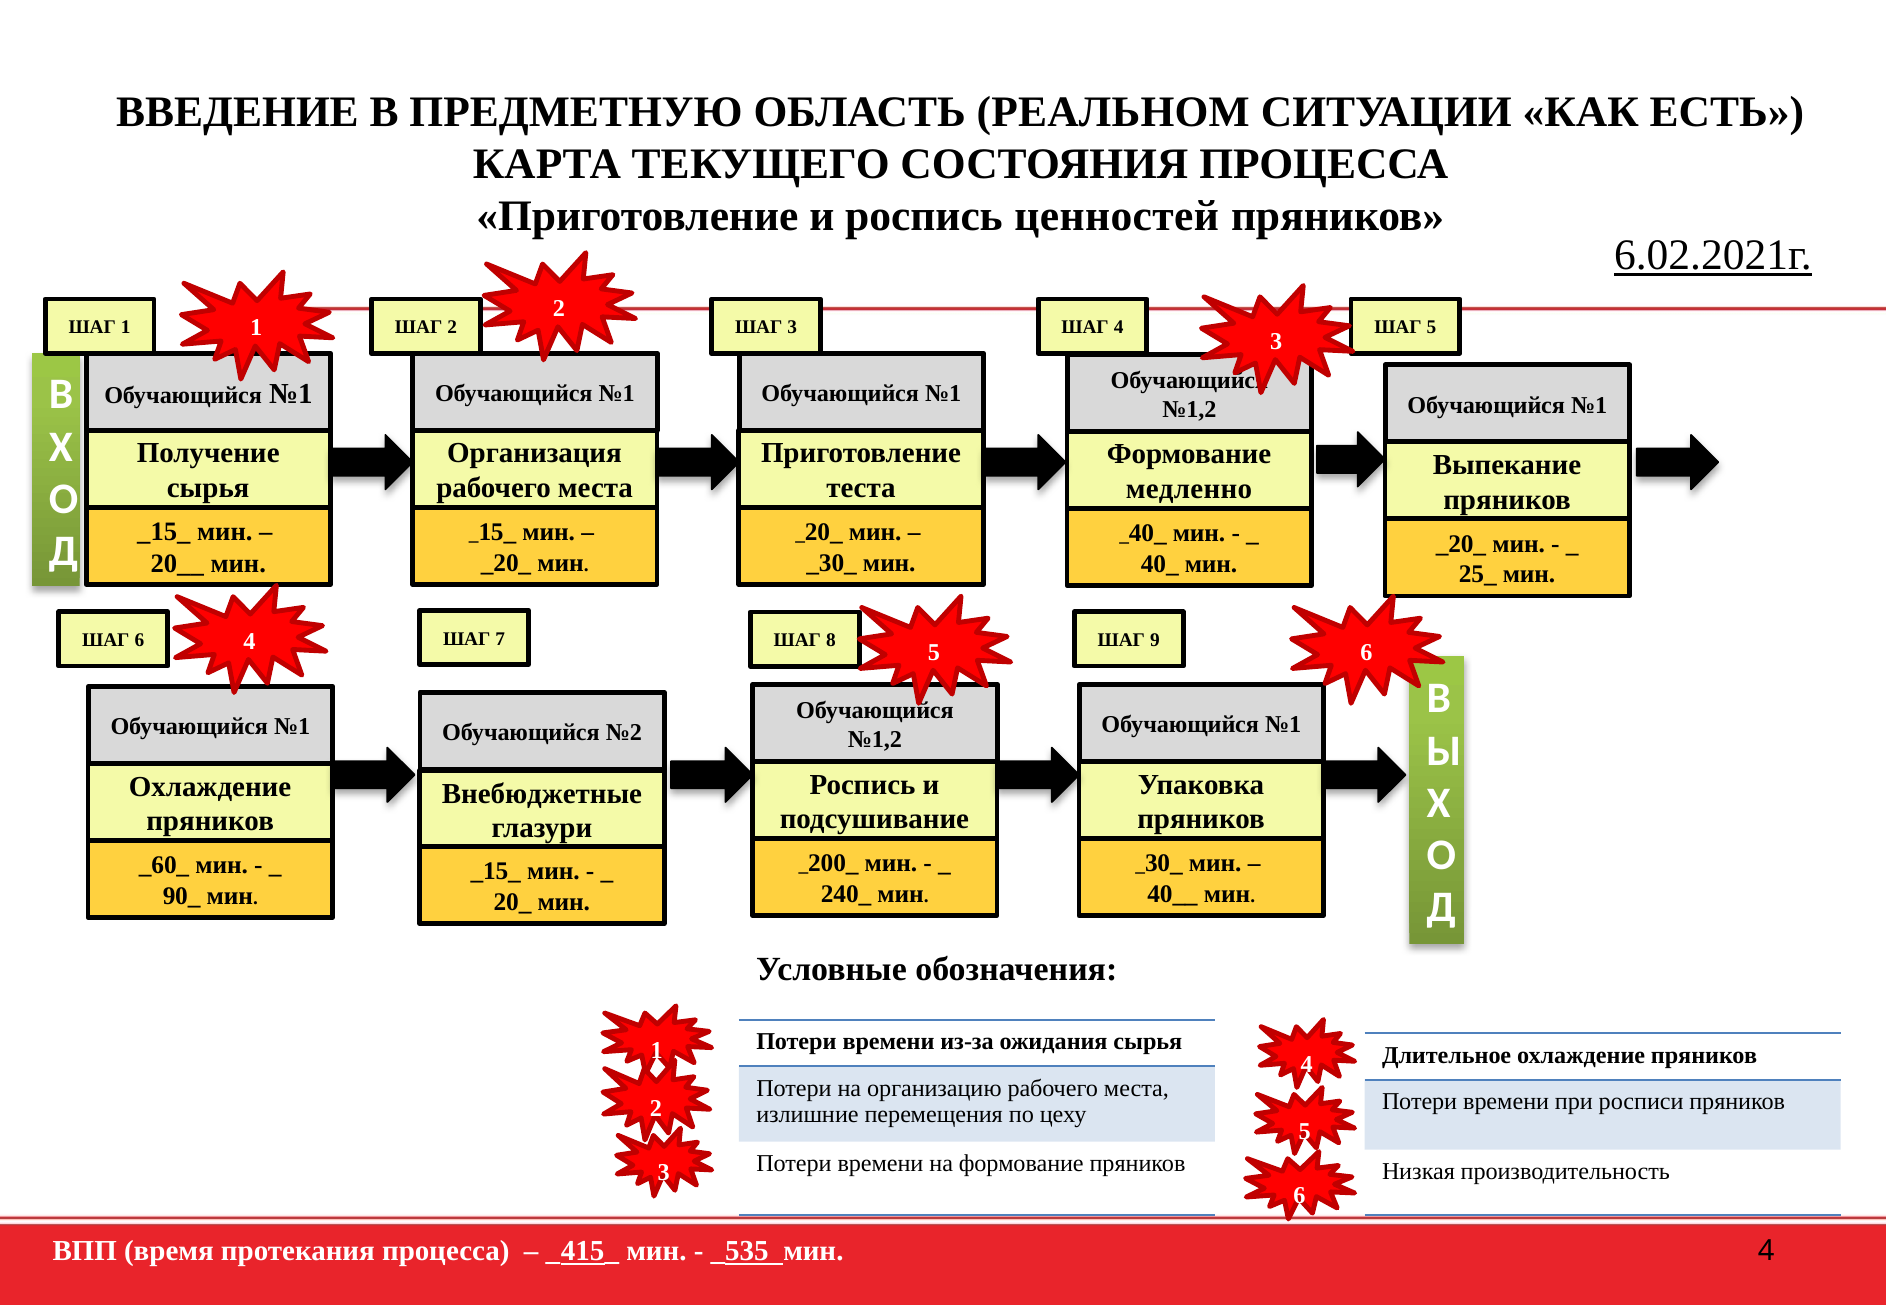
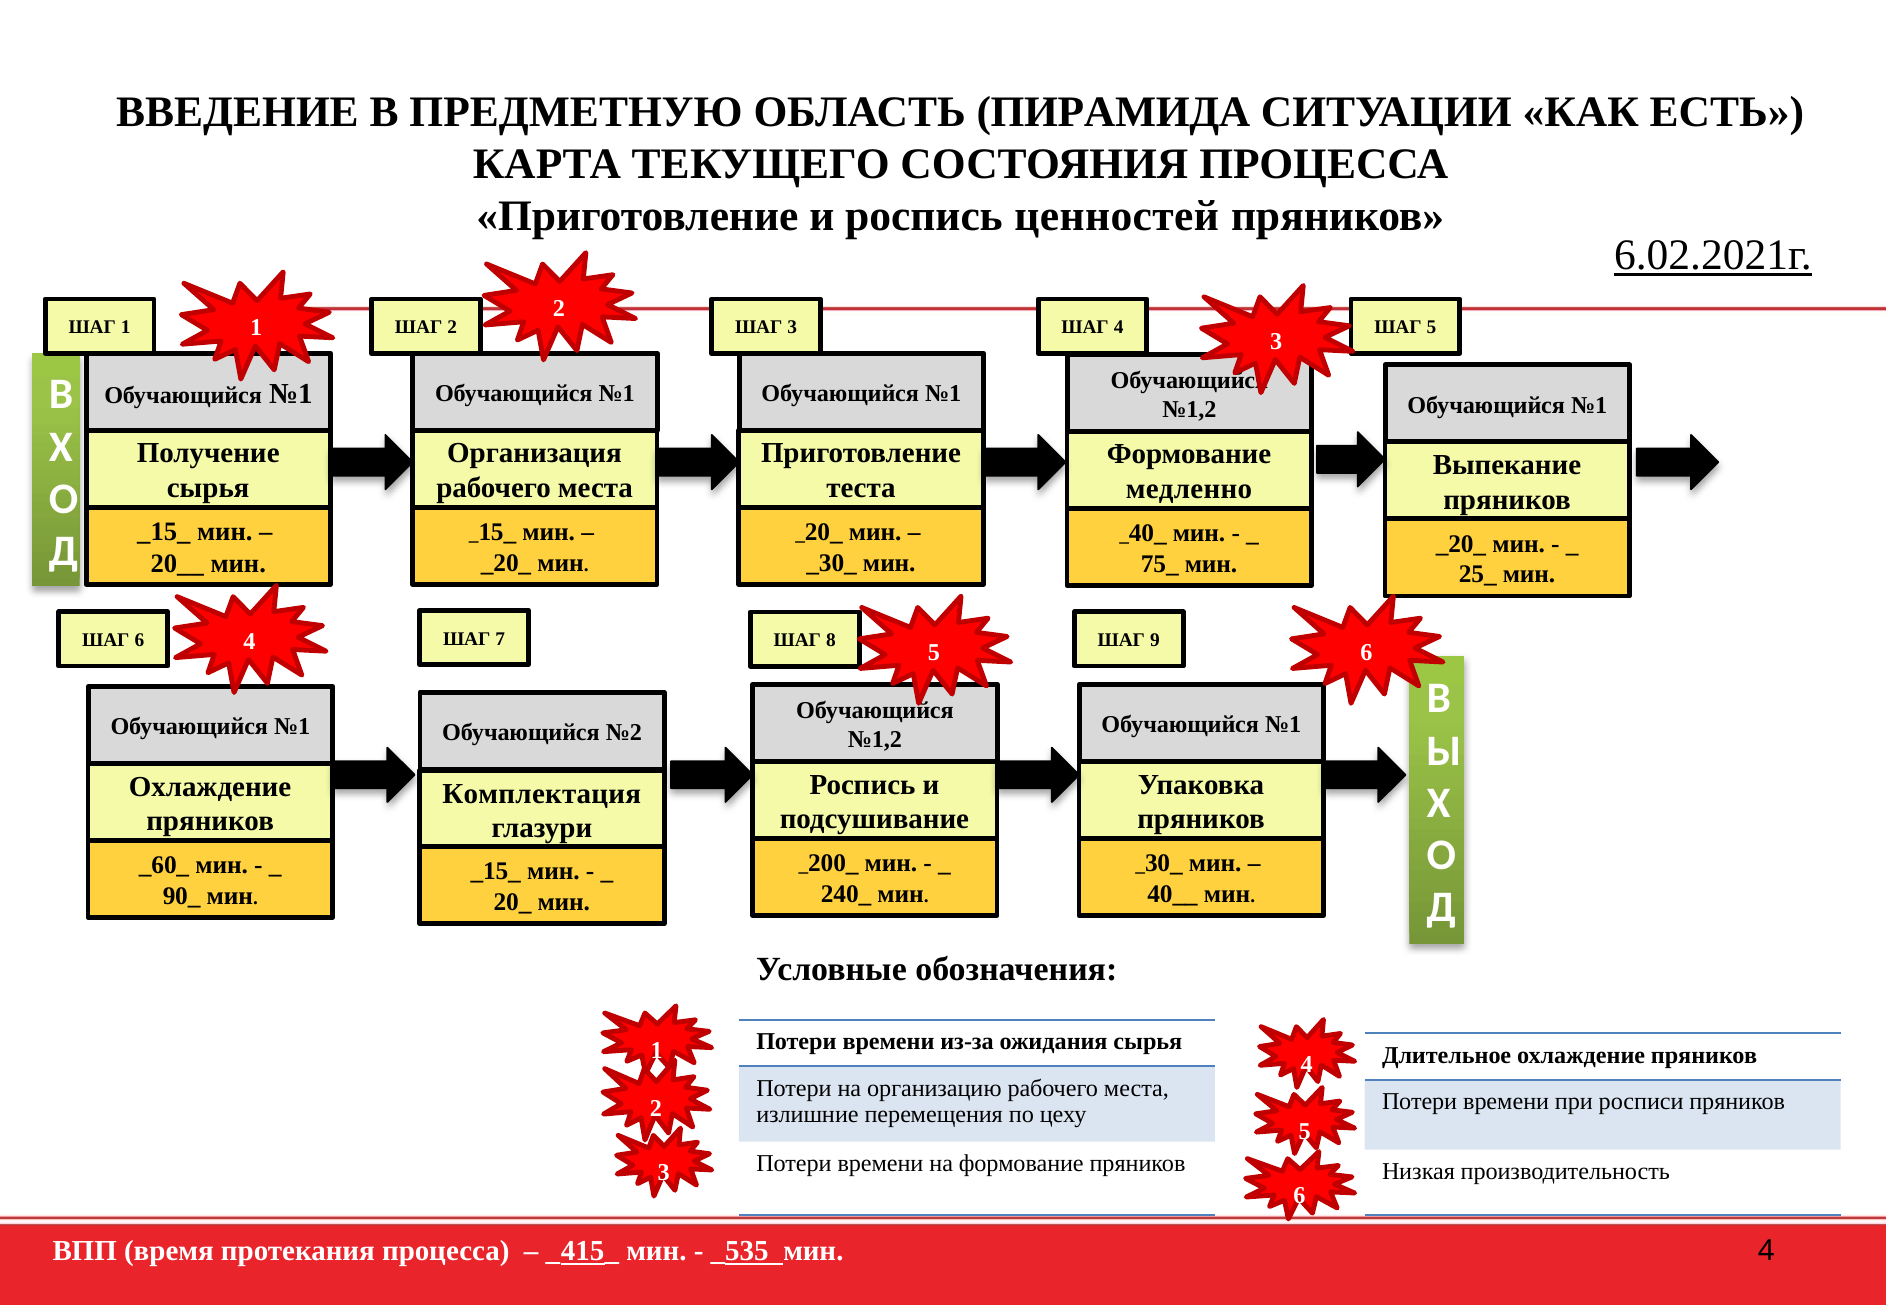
РЕАЛЬНОМ: РЕАЛЬНОМ -> ПИРАМИДА
40_: 40_ -> 75_
Внебюджетные: Внебюджетные -> Комплектация
